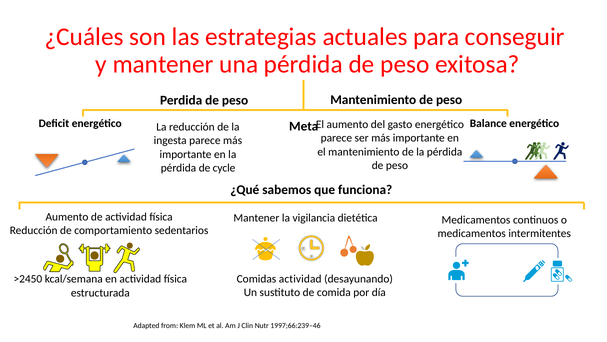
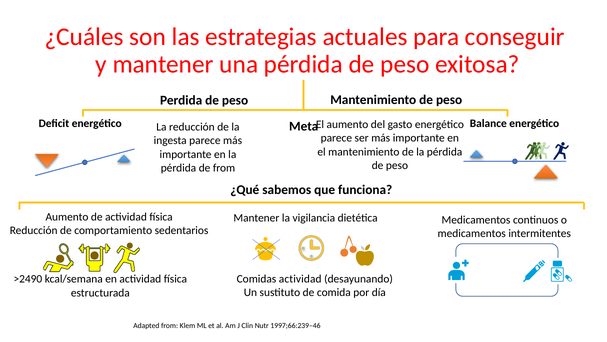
de cycle: cycle -> from
>2450: >2450 -> >2490
